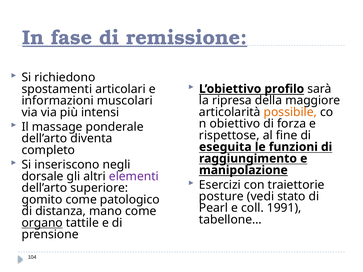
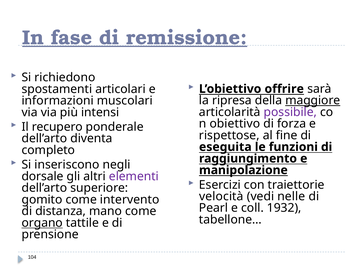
profilo: profilo -> offrire
maggiore underline: none -> present
possibile colour: orange -> purple
massage: massage -> recupero
posture: posture -> velocità
stato: stato -> nelle
patologico: patologico -> intervento
1991: 1991 -> 1932
